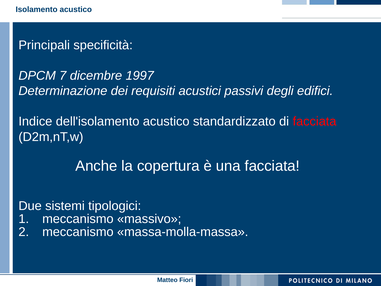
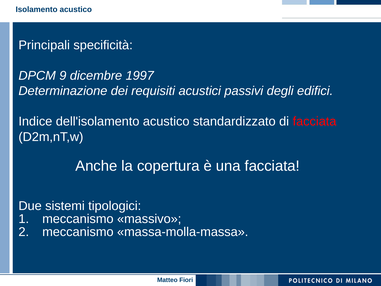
7: 7 -> 9
